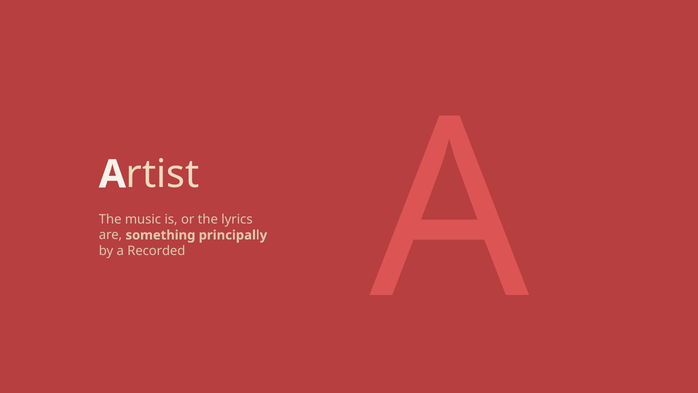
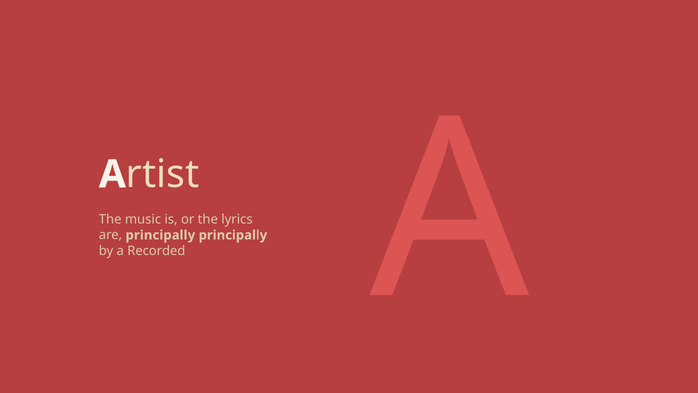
are something: something -> principally
